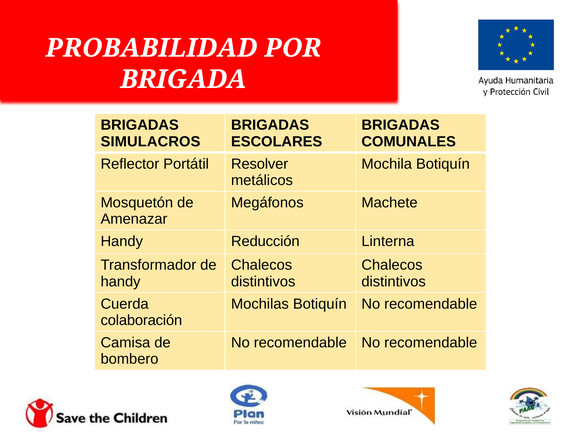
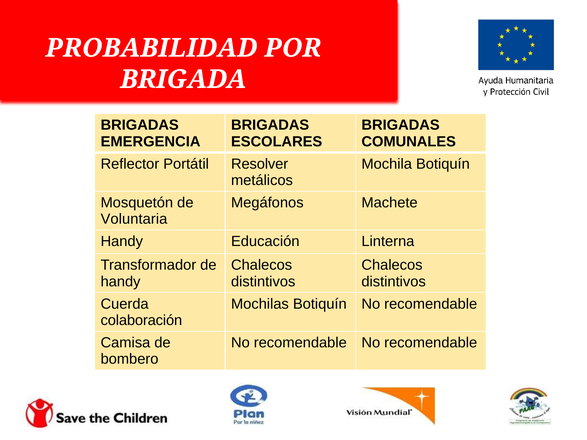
SIMULACROS: SIMULACROS -> EMERGENCIA
Amenazar: Amenazar -> Voluntaria
Reducción: Reducción -> Educación
